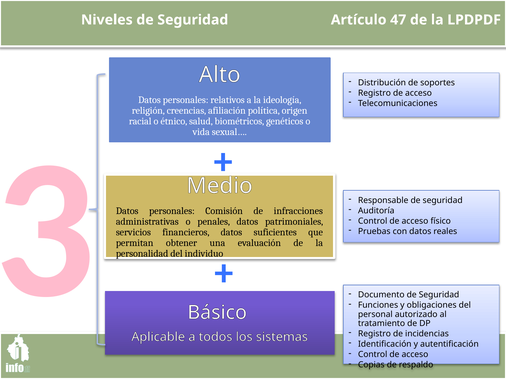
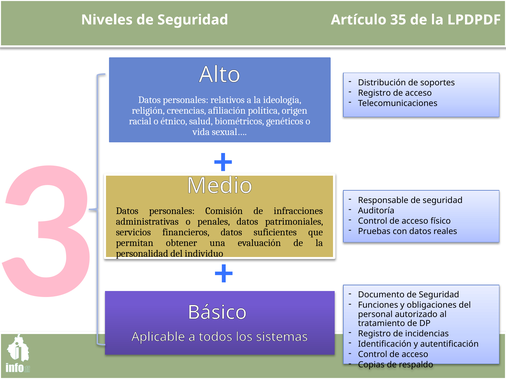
47: 47 -> 35
